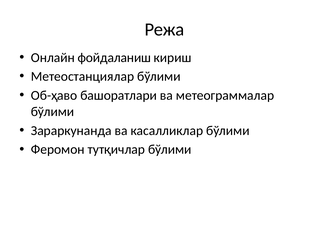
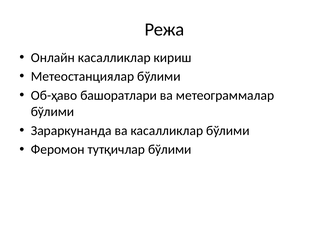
Онлайн фойдаланиш: фойдаланиш -> касалликлар
